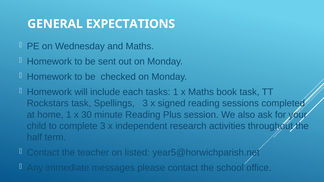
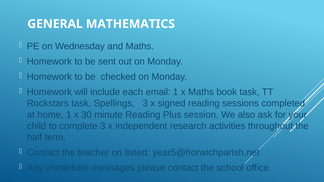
EXPECTATIONS: EXPECTATIONS -> MATHEMATICS
tasks: tasks -> email
